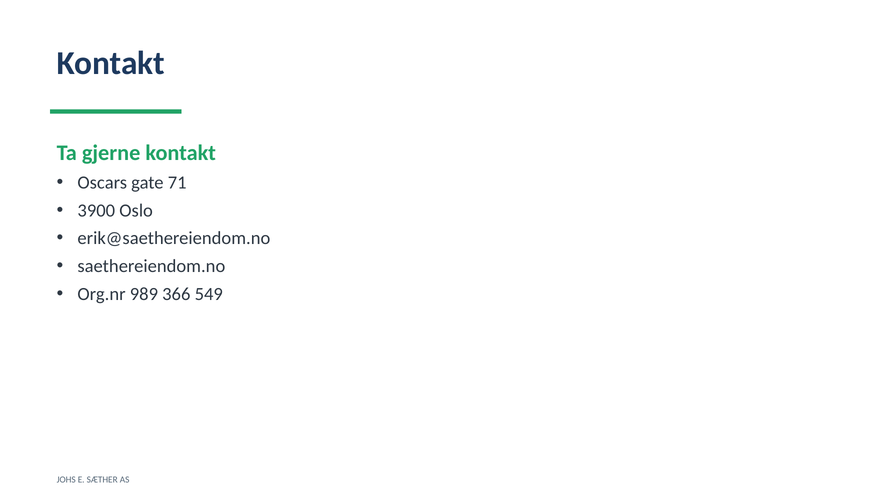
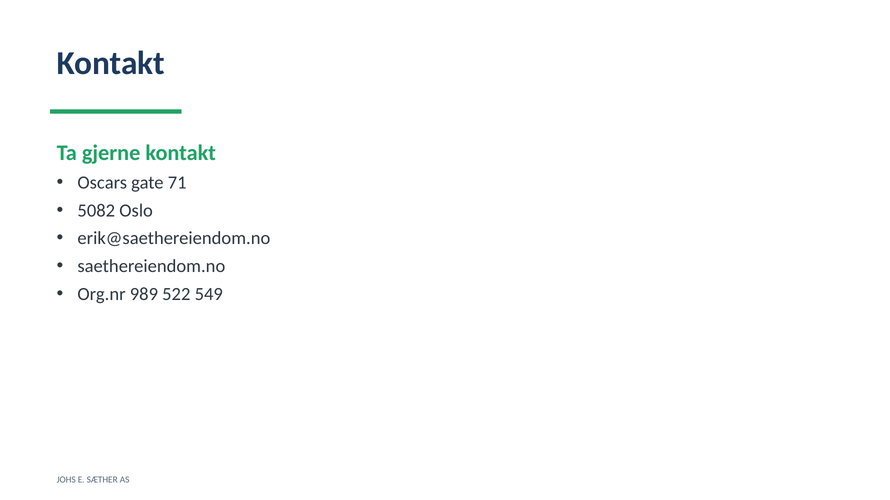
3900: 3900 -> 5082
366: 366 -> 522
